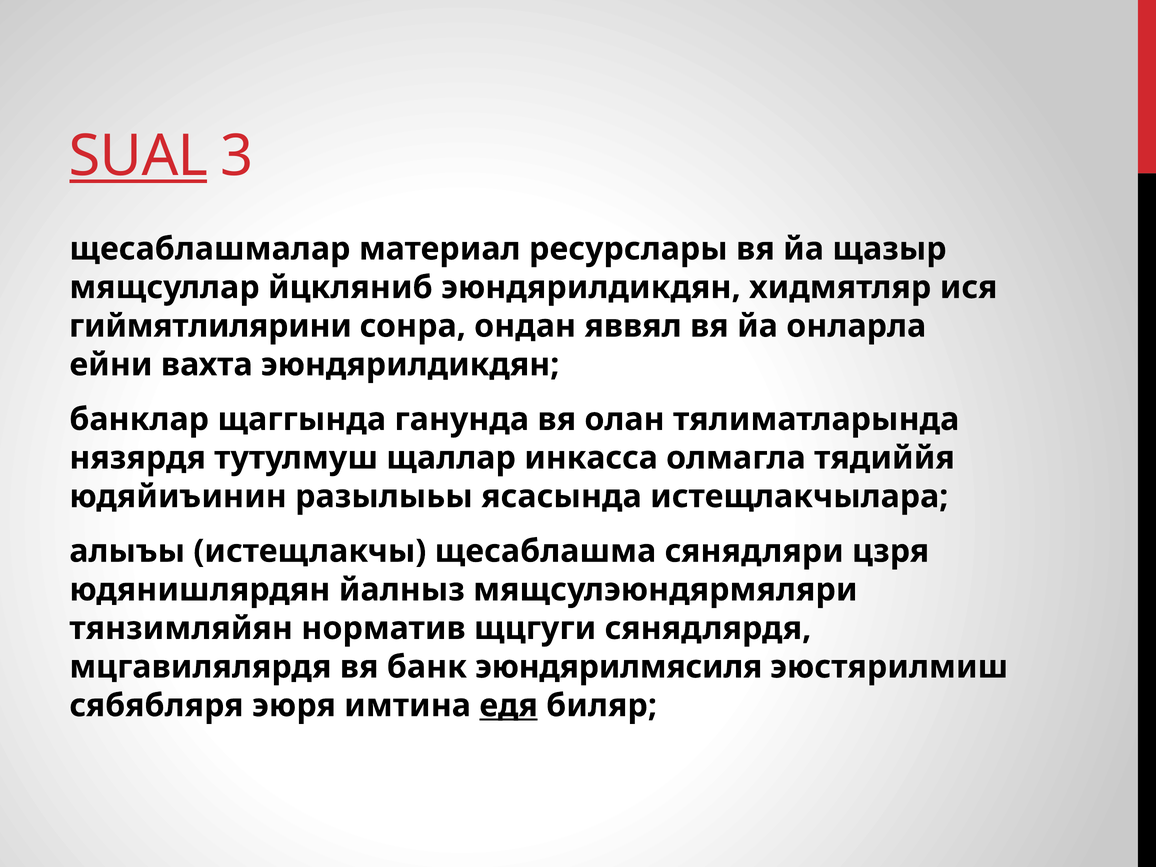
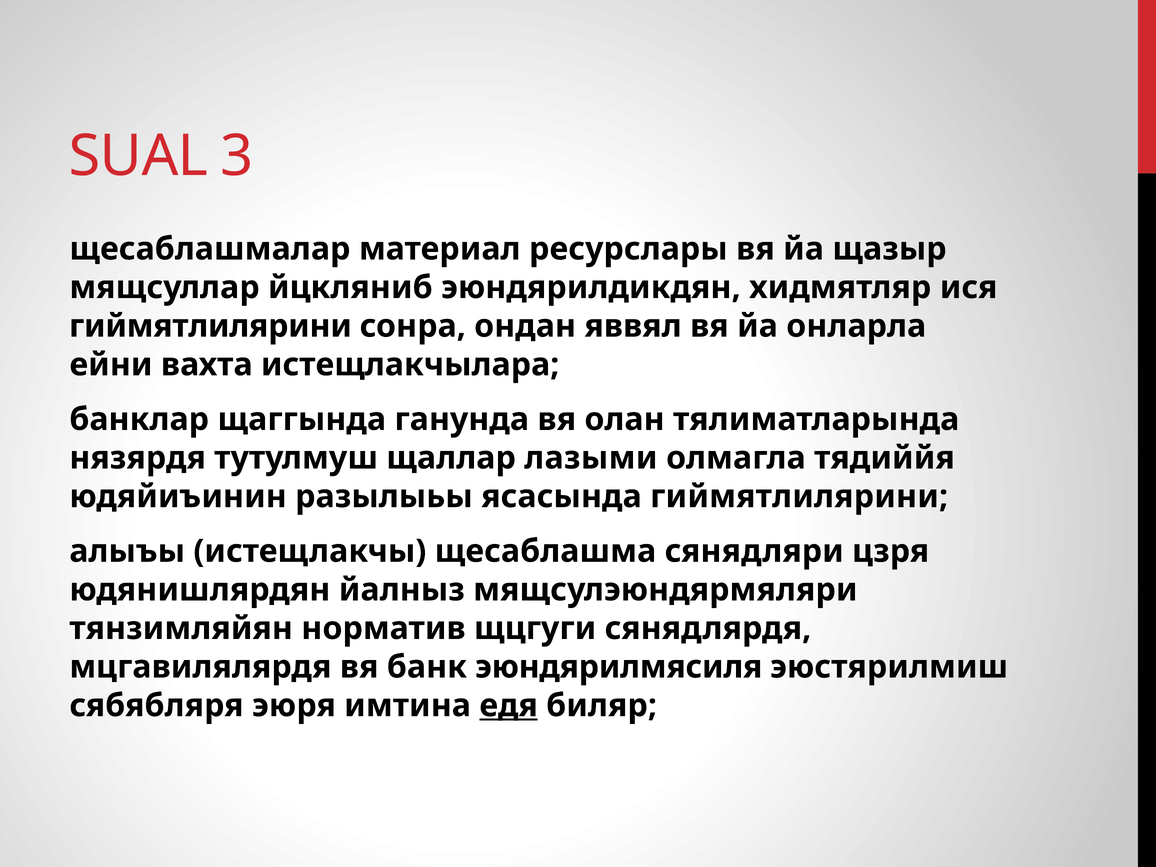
SUAL underline: present -> none
вахта эюндярилдикдян: эюндярилдикдян -> истещлакчылара
инкасса: инкасса -> лазыми
ясасында истещлакчылара: истещлакчылара -> гиймятлилярини
